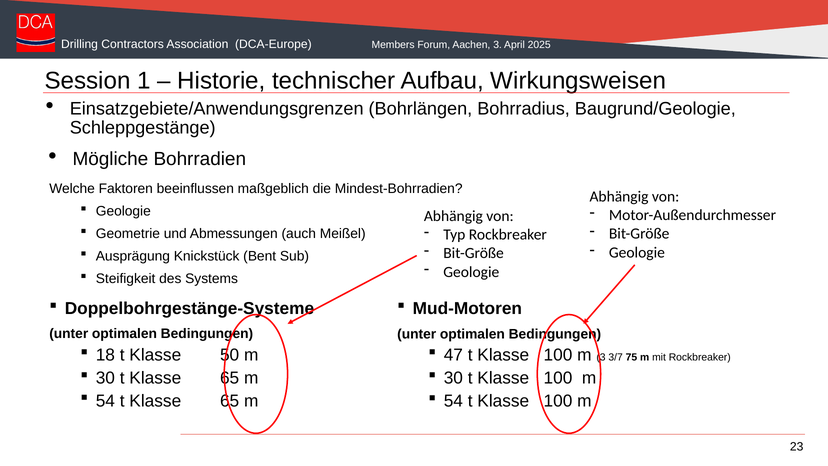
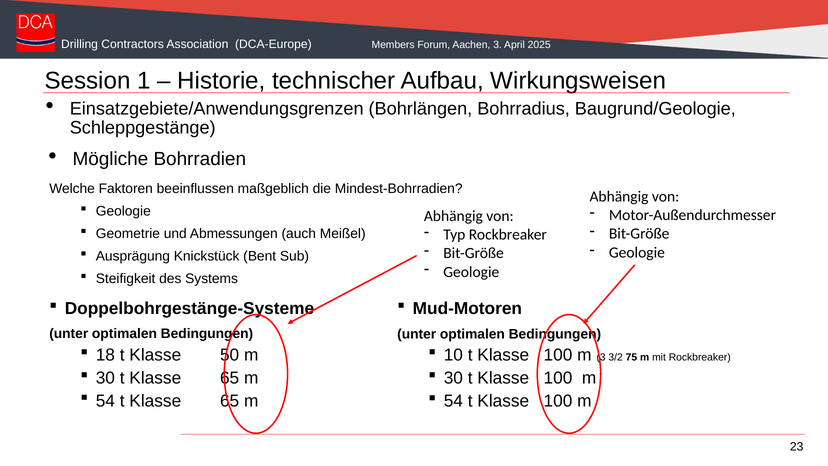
47: 47 -> 10
3/7: 3/7 -> 3/2
